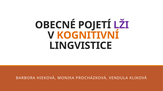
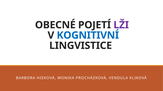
KOGNITIVNÍ colour: orange -> blue
